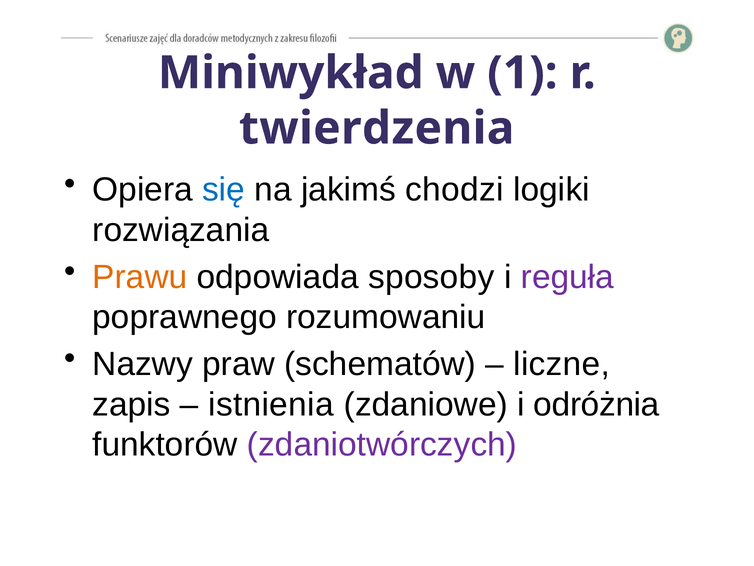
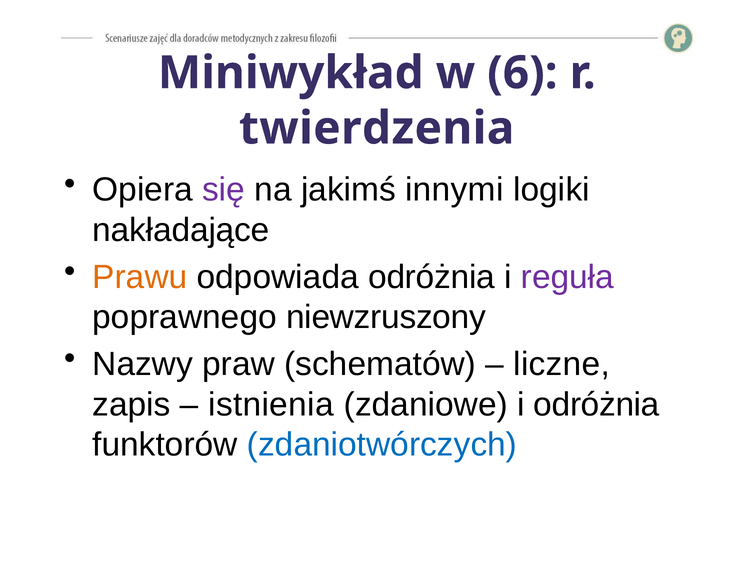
1: 1 -> 6
się colour: blue -> purple
chodzi: chodzi -> innymi
rozwiązania: rozwiązania -> nakładające
odpowiada sposoby: sposoby -> odróżnia
rozumowaniu: rozumowaniu -> niewzruszony
zdaniotwórczych colour: purple -> blue
